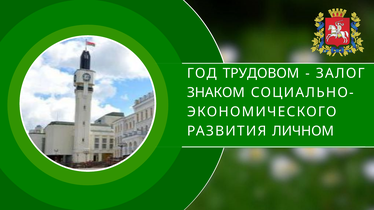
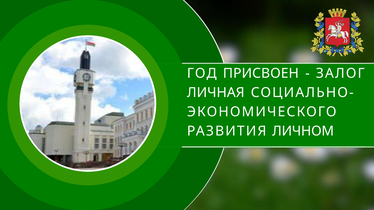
ТРУДОВОМ: ТРУДОВОМ -> ПРИСВОЕН
ЗНАКОМ: ЗНАКОМ -> ЛИЧНАЯ
